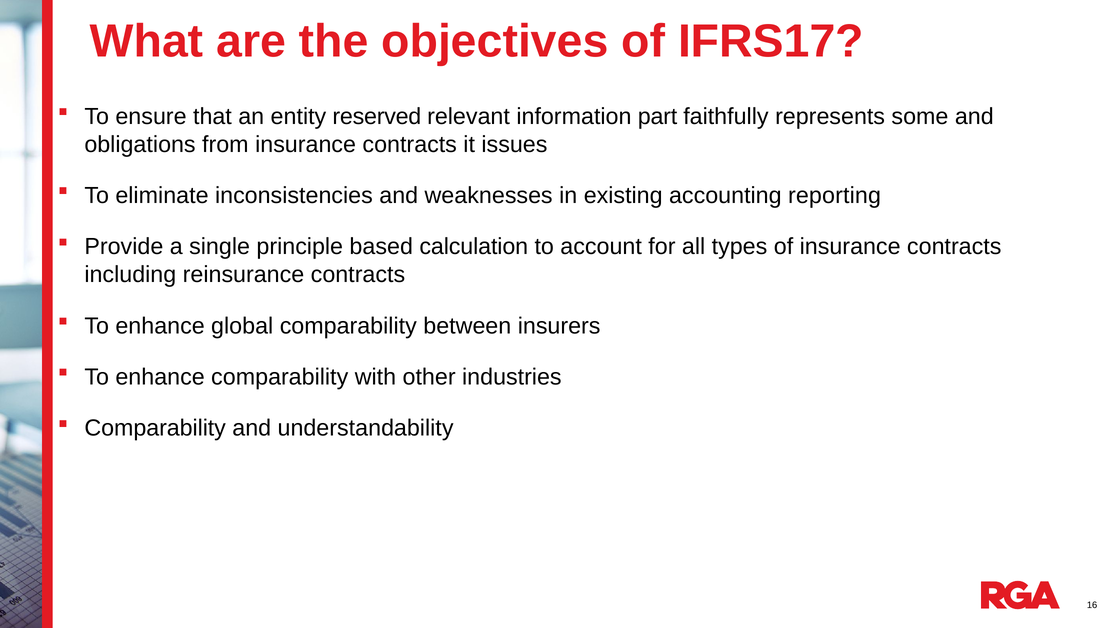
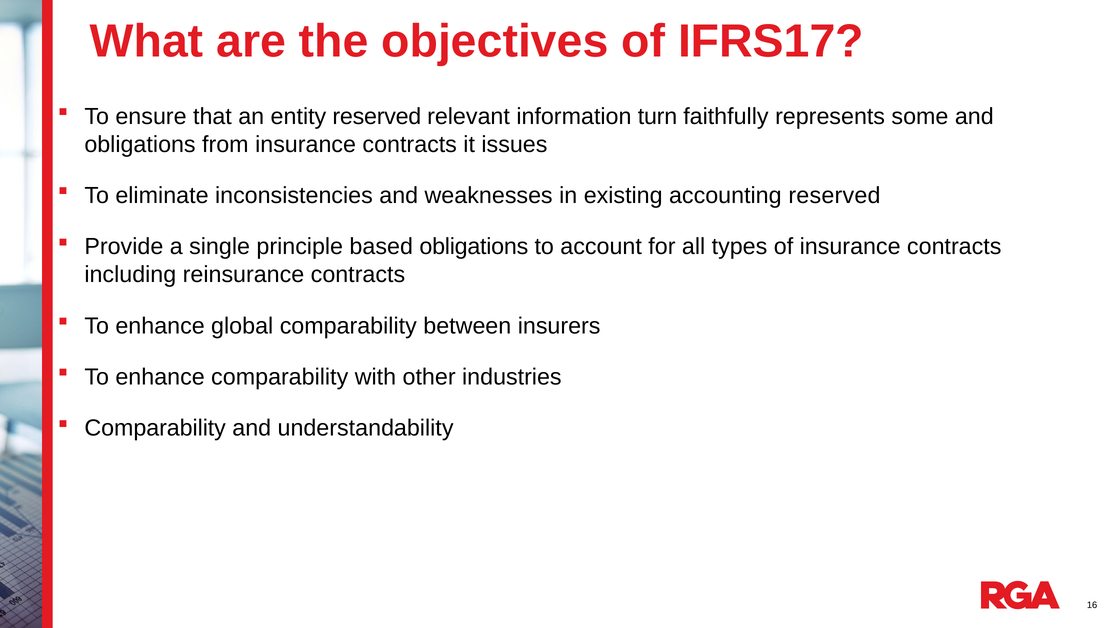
part: part -> turn
accounting reporting: reporting -> reserved
based calculation: calculation -> obligations
